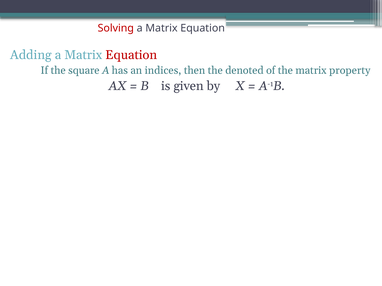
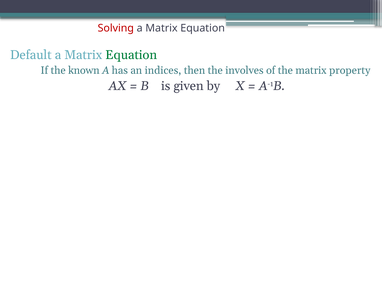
Adding: Adding -> Default
Equation at (131, 55) colour: red -> green
square: square -> known
denoted: denoted -> involves
